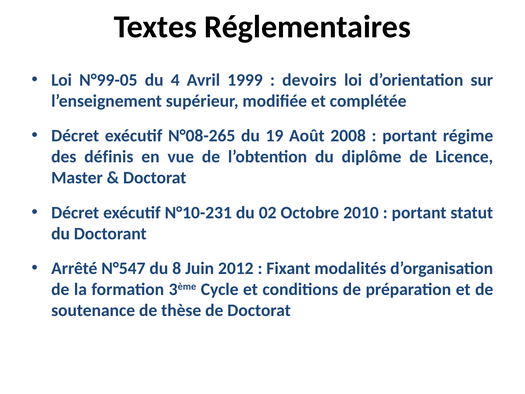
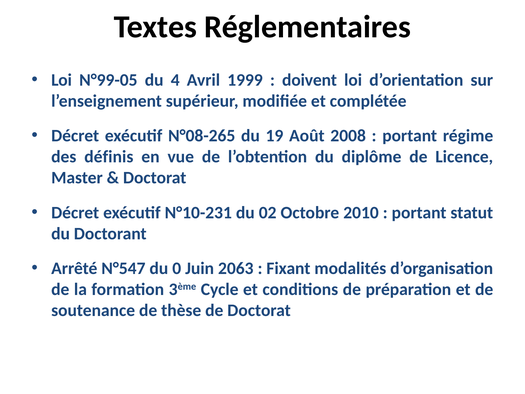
devoirs: devoirs -> doivent
8: 8 -> 0
2012: 2012 -> 2063
